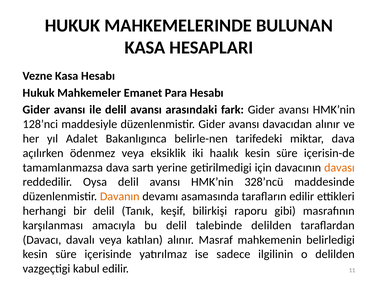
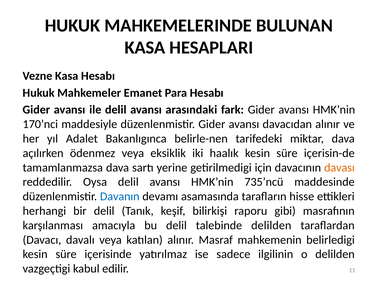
128’nci: 128’nci -> 170’nci
328’ncü: 328’ncü -> 735’ncü
Davanın colour: orange -> blue
tarafların edilir: edilir -> hisse
